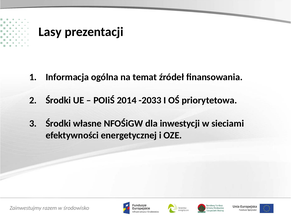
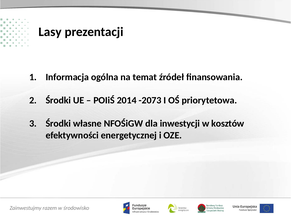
-2033: -2033 -> -2073
sieciami: sieciami -> kosztów
